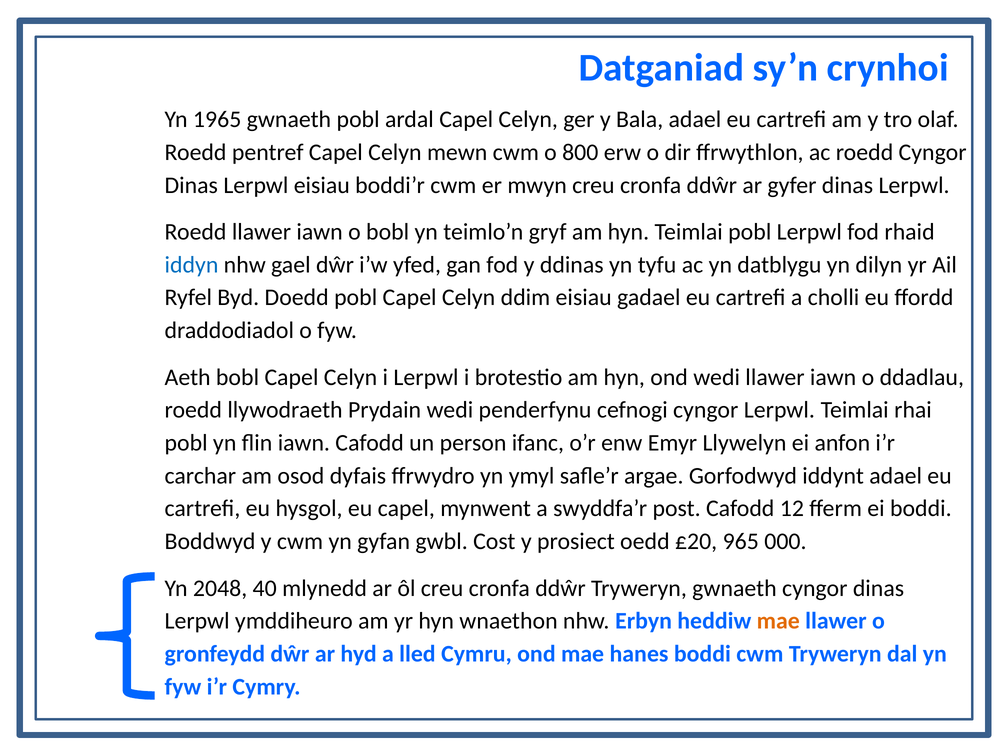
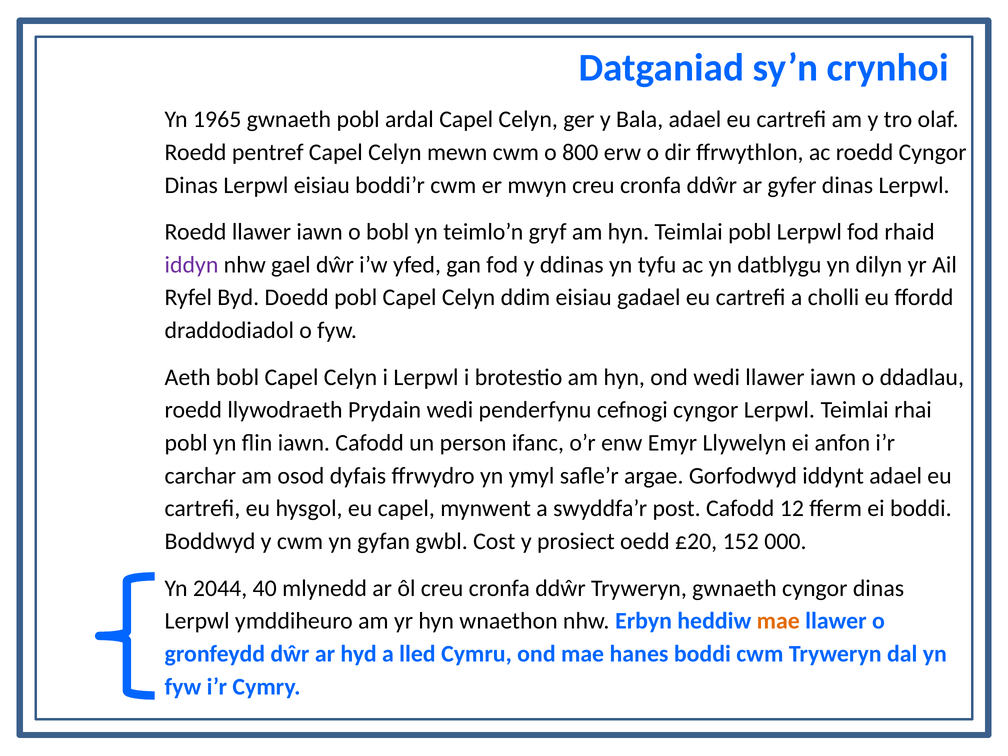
iddyn colour: blue -> purple
965: 965 -> 152
2048: 2048 -> 2044
